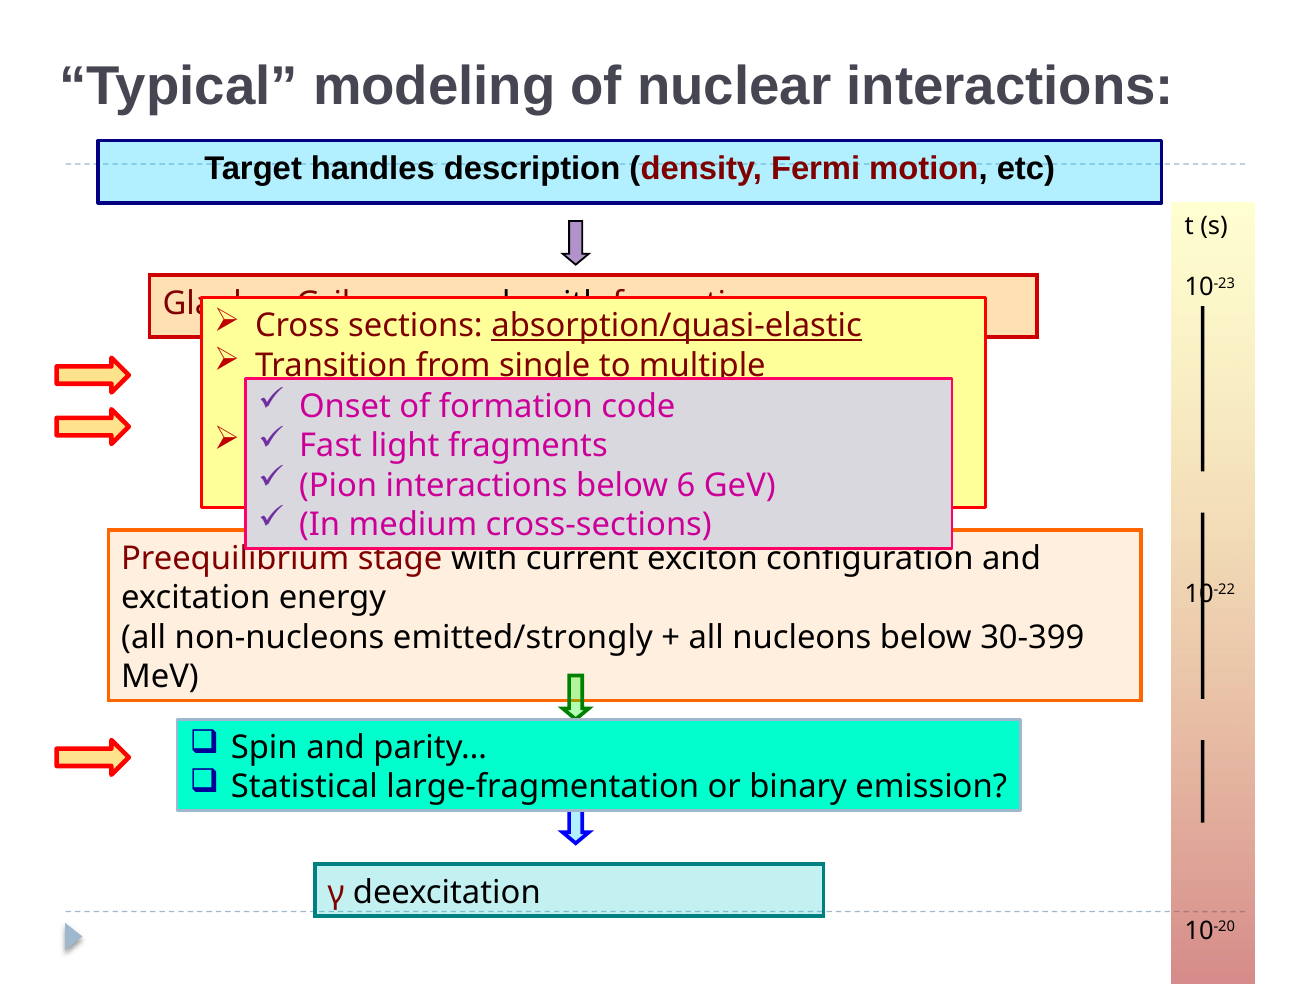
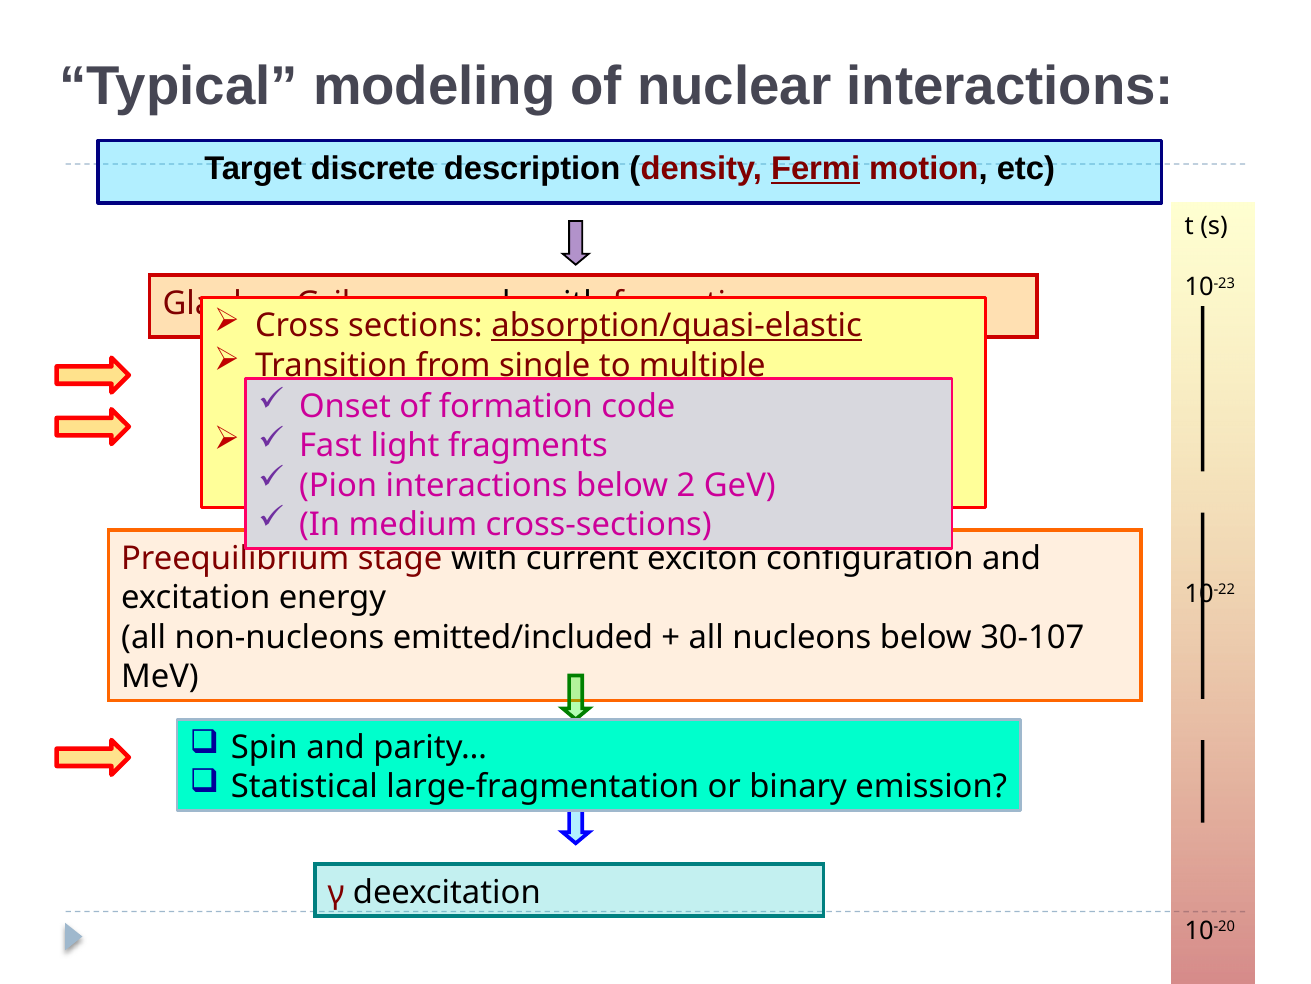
handles: handles -> discrete
Fermi underline: none -> present
6: 6 -> 2
emitted/strongly: emitted/strongly -> emitted/included
30-399: 30-399 -> 30-107
